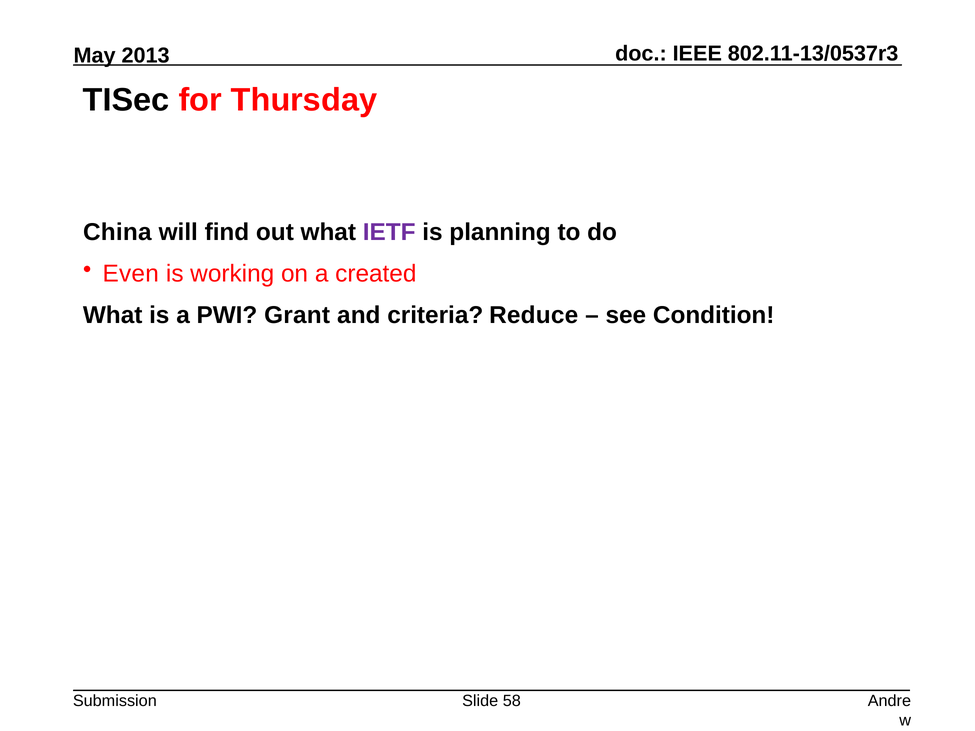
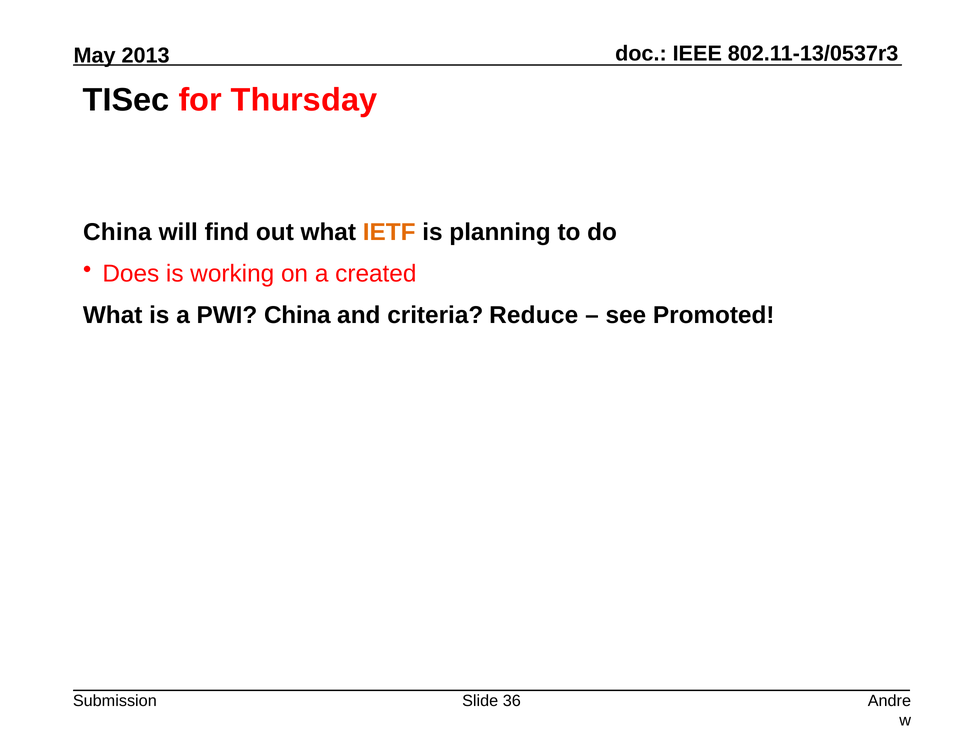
IETF colour: purple -> orange
Even: Even -> Does
PWI Grant: Grant -> China
Condition: Condition -> Promoted
58: 58 -> 36
